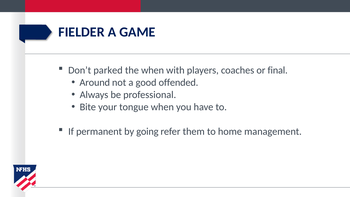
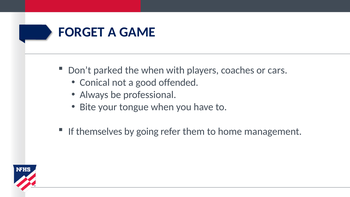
FIELDER: FIELDER -> FORGET
final: final -> cars
Around: Around -> Conical
permanent: permanent -> themselves
